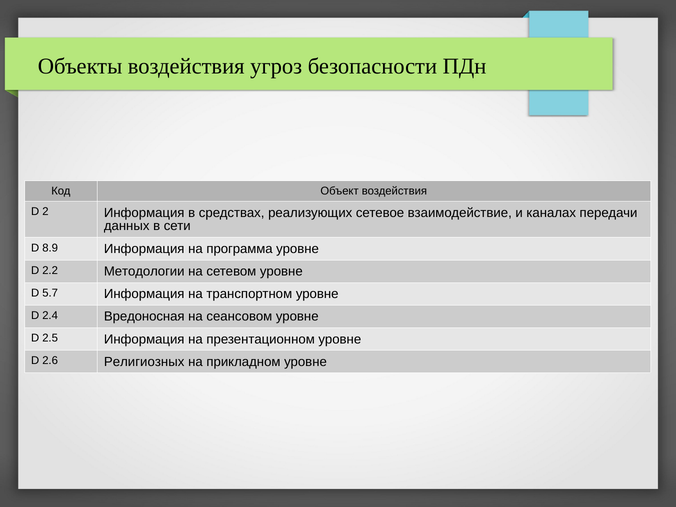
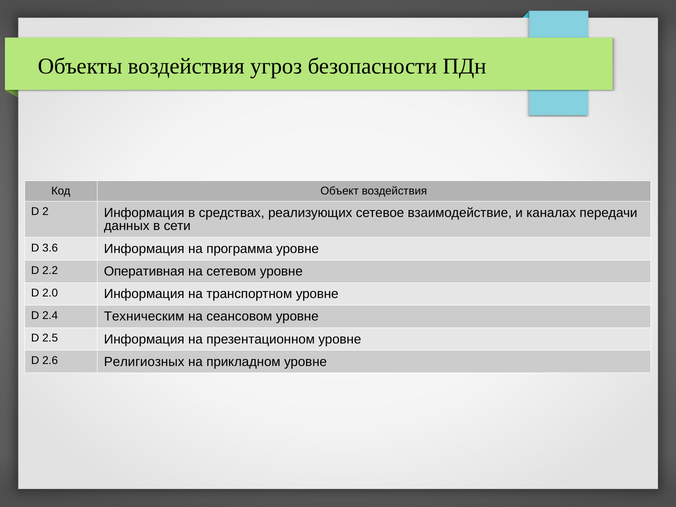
8.9: 8.9 -> 3.6
Методологии: Методологии -> Оперативная
5.7: 5.7 -> 2.0
Вредоносная: Вредоносная -> Техническим
